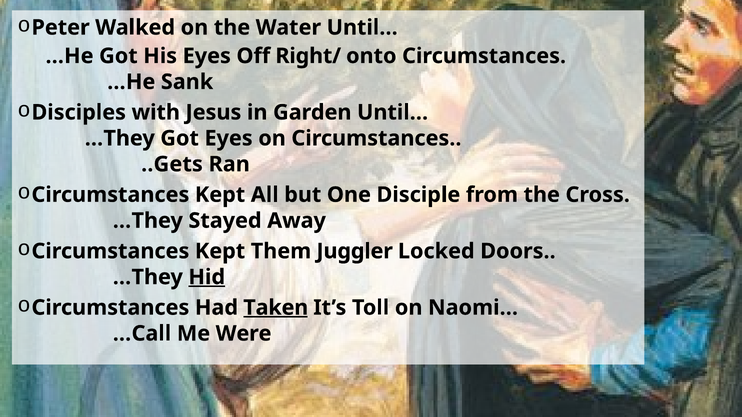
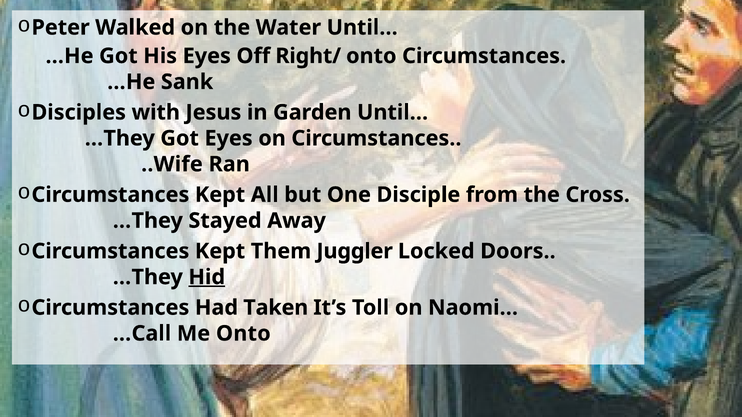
..Gets: ..Gets -> ..Wife
Taken underline: present -> none
Me Were: Were -> Onto
